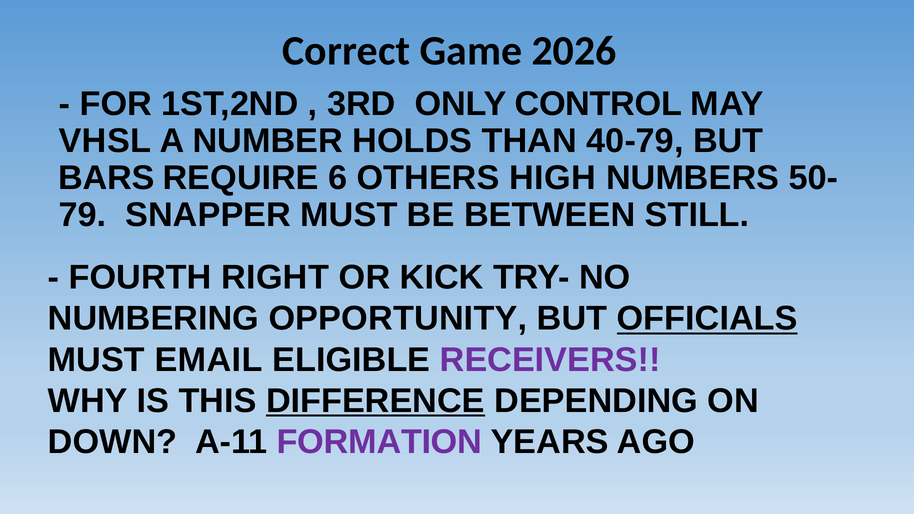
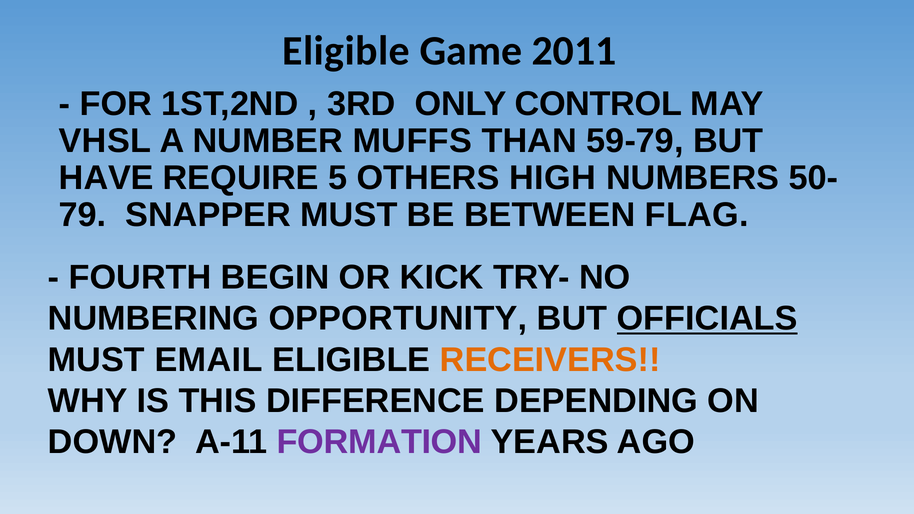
Correct at (346, 51): Correct -> Eligible
2026: 2026 -> 2011
HOLDS: HOLDS -> MUFFS
40-79: 40-79 -> 59-79
BARS: BARS -> HAVE
6: 6 -> 5
STILL: STILL -> FLAG
RIGHT: RIGHT -> BEGIN
RECEIVERS colour: purple -> orange
DIFFERENCE underline: present -> none
